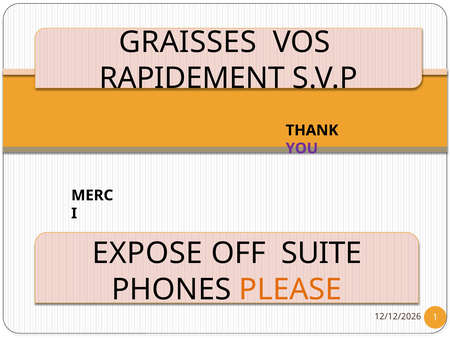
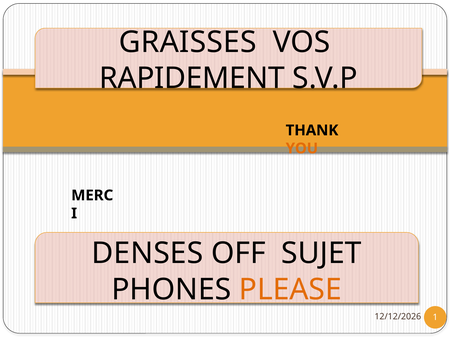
YOU colour: purple -> orange
EXPOSE: EXPOSE -> DENSES
SUITE: SUITE -> SUJET
